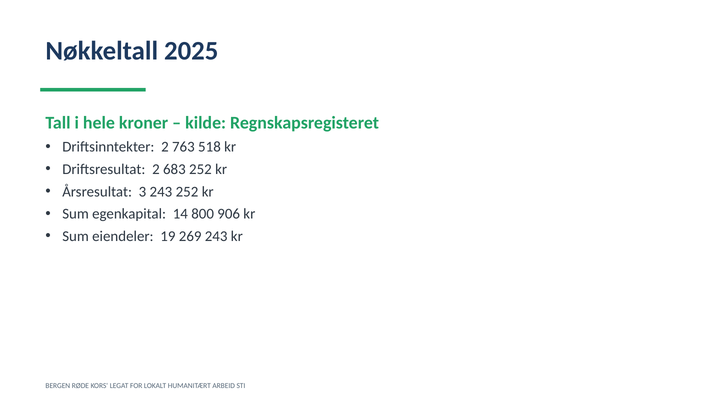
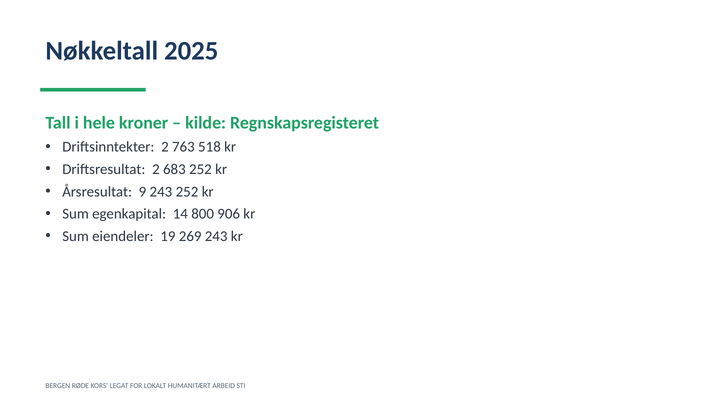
3: 3 -> 9
